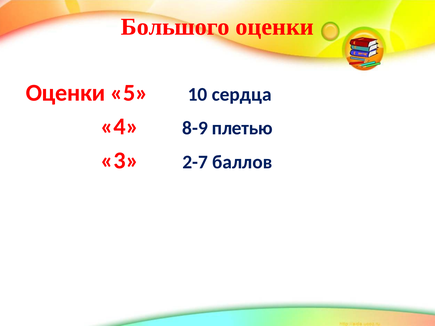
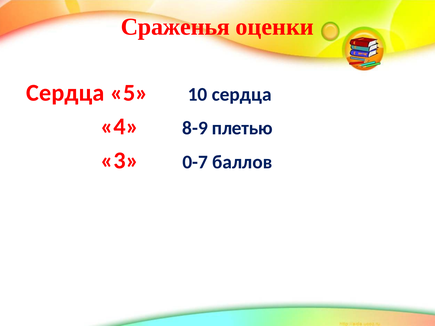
Большого: Большого -> Сраженья
Оценки at (65, 93): Оценки -> Сердца
2-7: 2-7 -> 0-7
